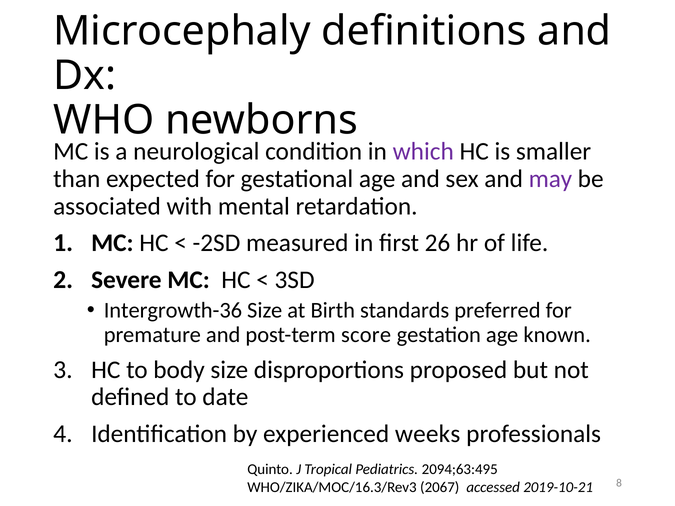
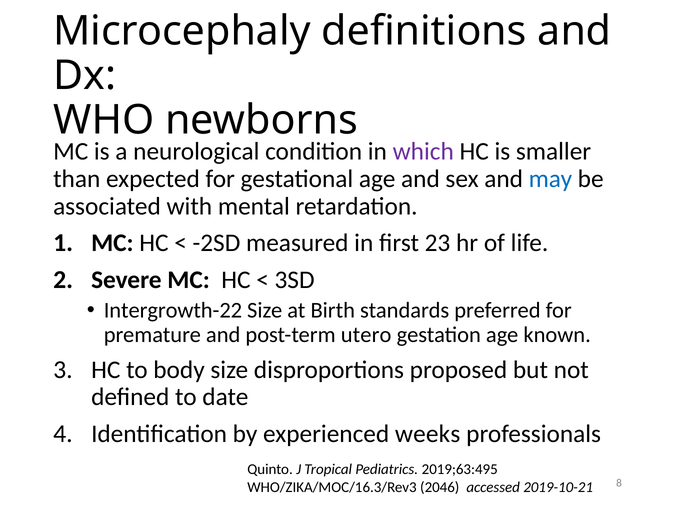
may colour: purple -> blue
26: 26 -> 23
Intergrowth-36: Intergrowth-36 -> Intergrowth-22
score: score -> utero
2094;63:495: 2094;63:495 -> 2019;63:495
2067: 2067 -> 2046
